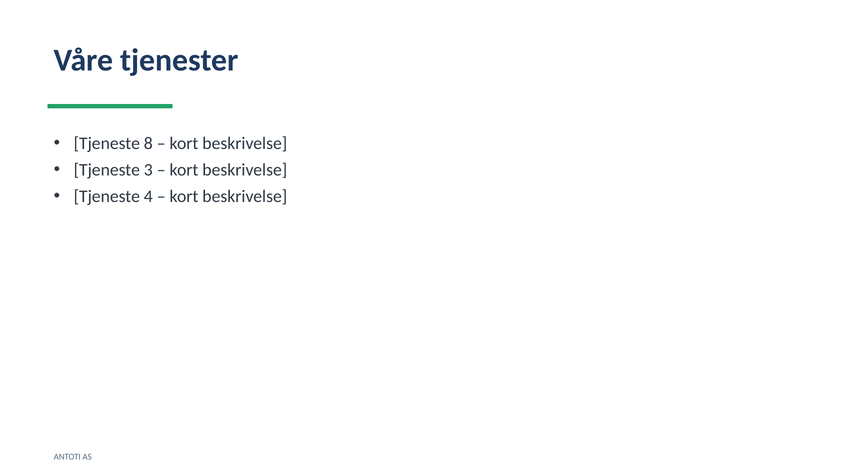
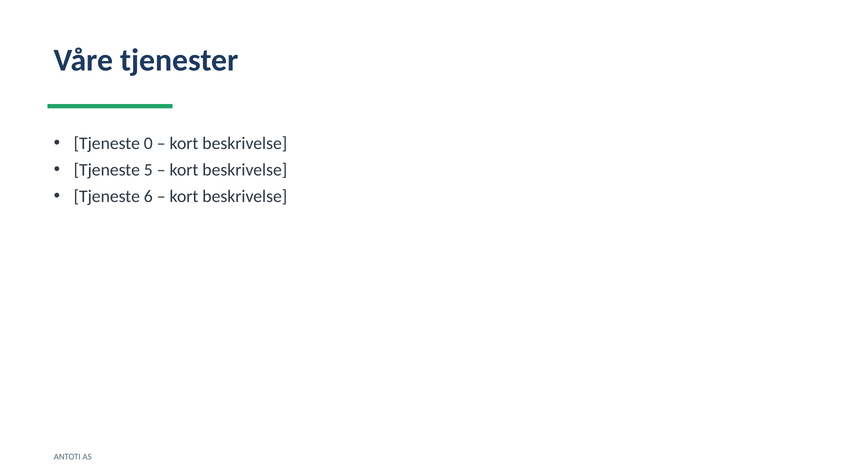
8: 8 -> 0
3: 3 -> 5
4: 4 -> 6
